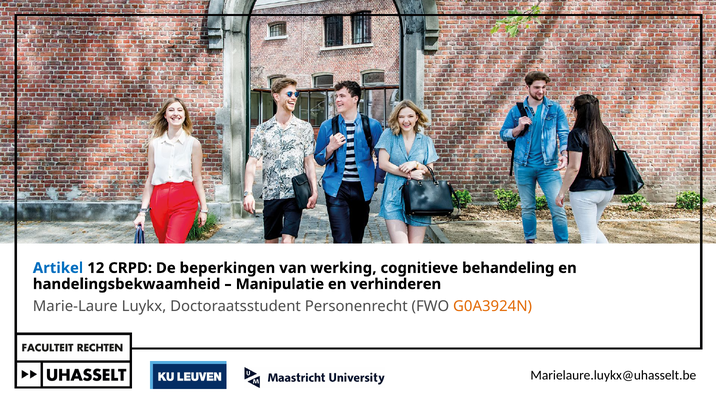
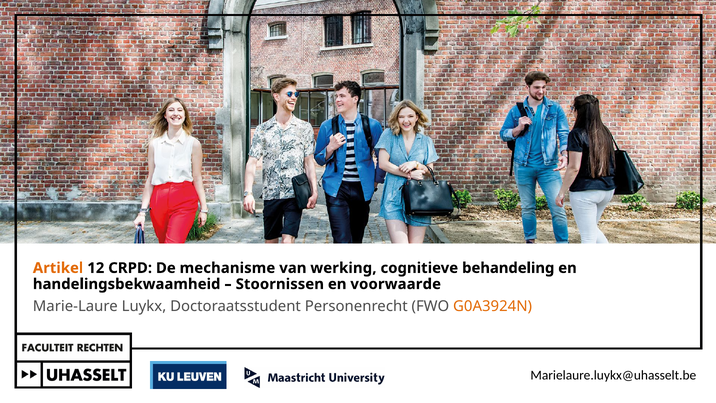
Artikel colour: blue -> orange
beperkingen: beperkingen -> mechanisme
Manipulatie: Manipulatie -> Stoornissen
verhinderen: verhinderen -> voorwaarde
